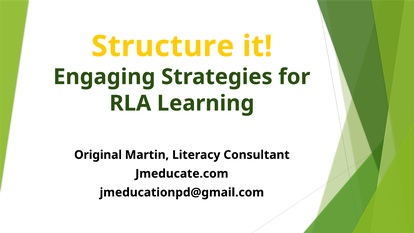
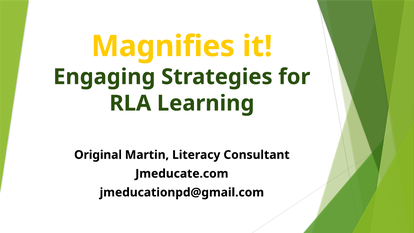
Structure: Structure -> Magnifies
